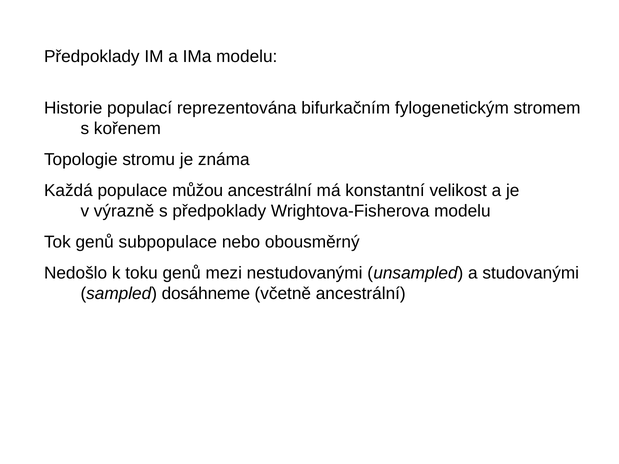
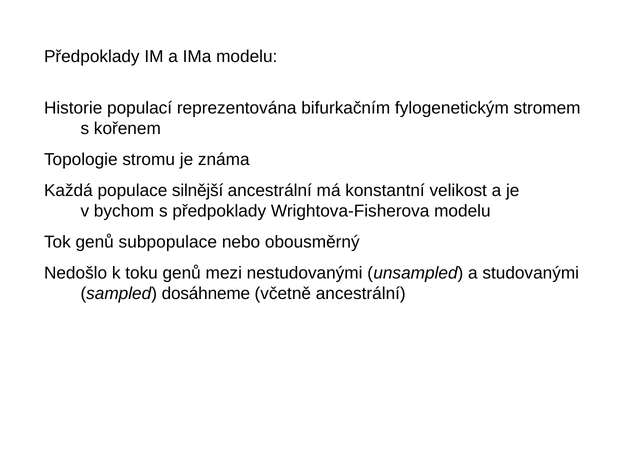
můžou: můžou -> silnější
výrazně: výrazně -> bychom
